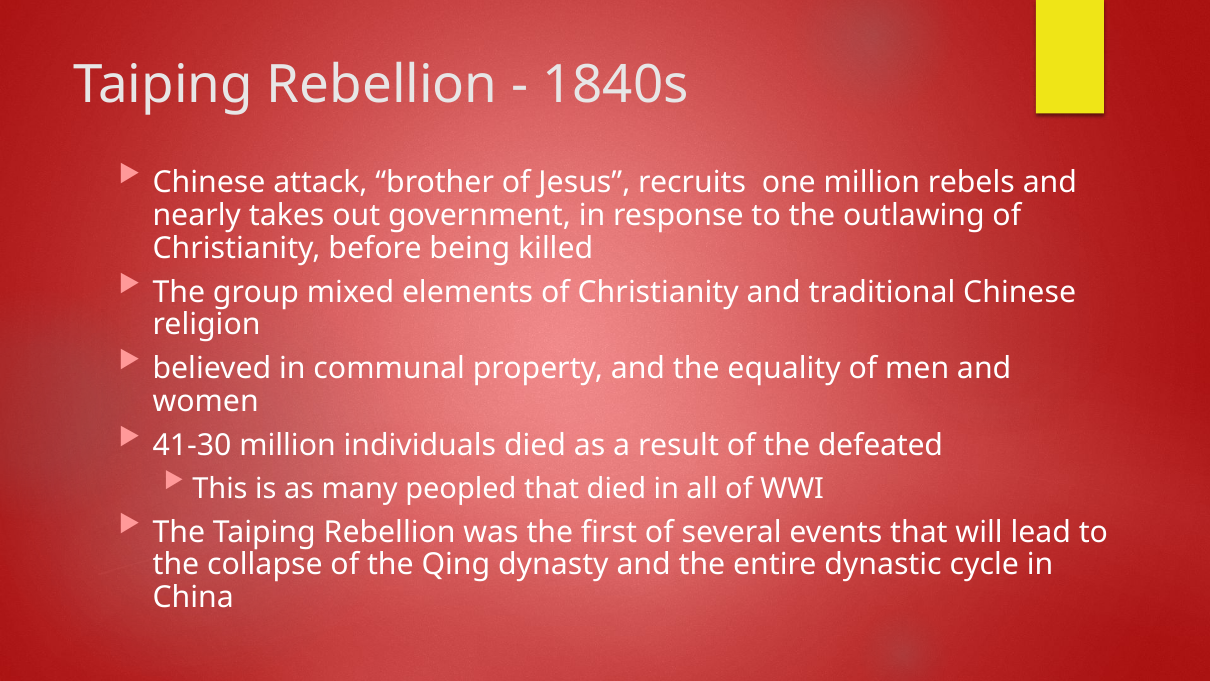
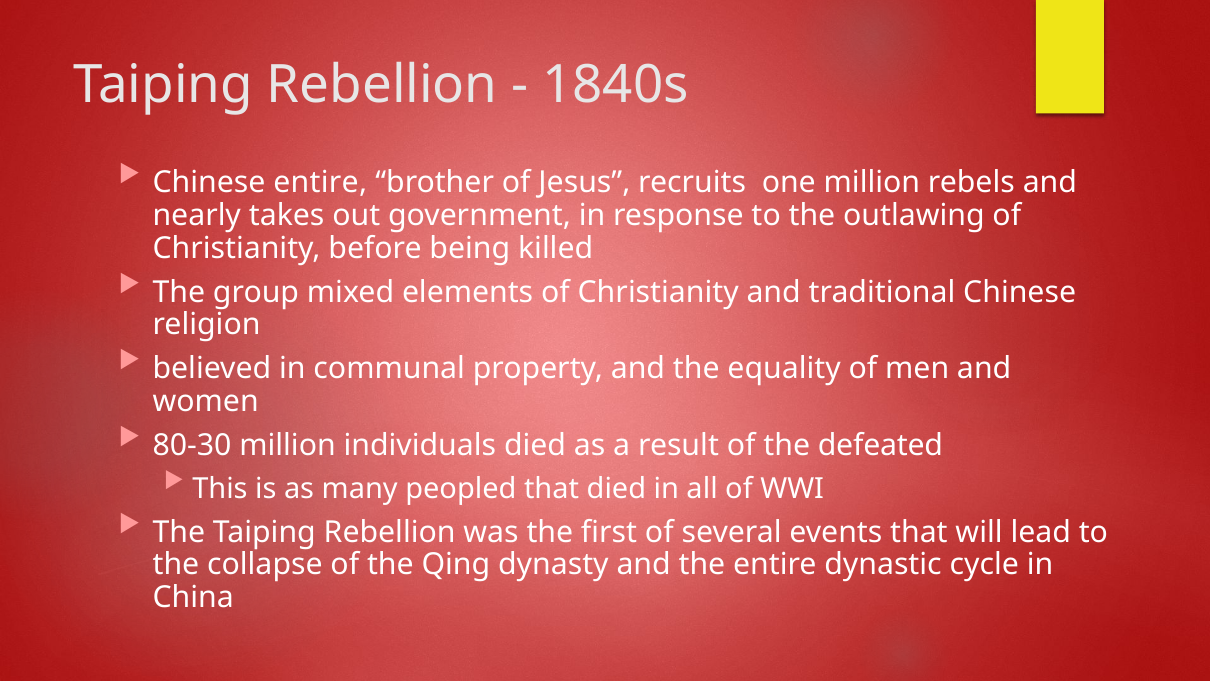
Chinese attack: attack -> entire
41-30: 41-30 -> 80-30
